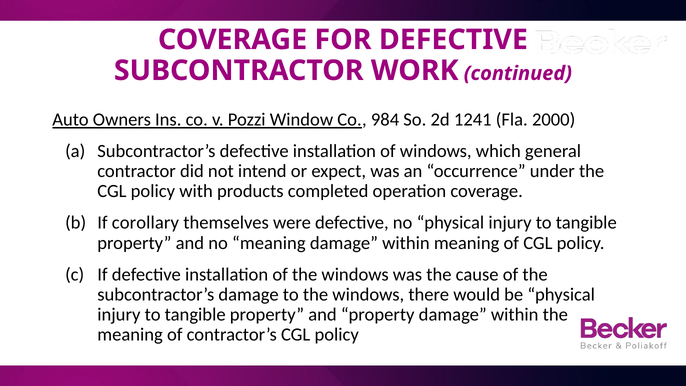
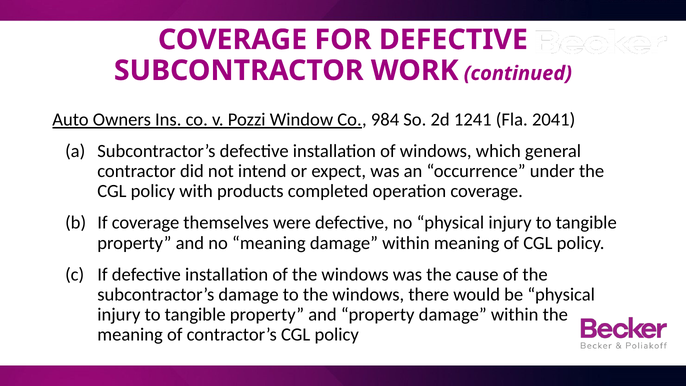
2000: 2000 -> 2041
If corollary: corollary -> coverage
